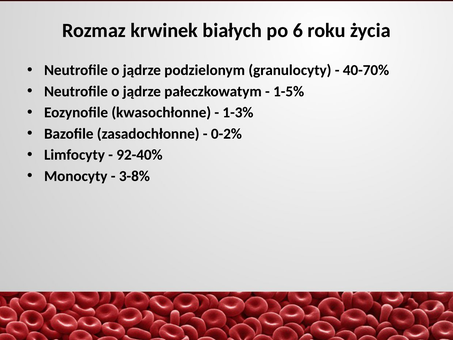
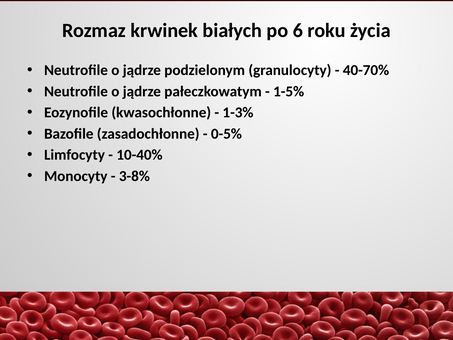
0-2%: 0-2% -> 0-5%
92-40%: 92-40% -> 10-40%
